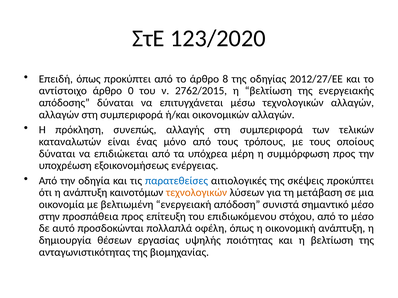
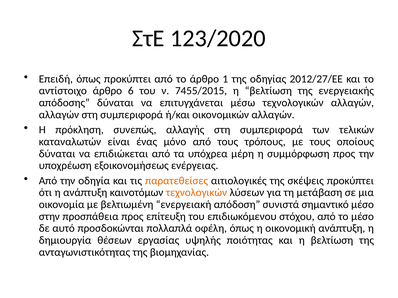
8: 8 -> 1
0: 0 -> 6
2762/2015: 2762/2015 -> 7455/2015
παρατεθείσες colour: blue -> orange
